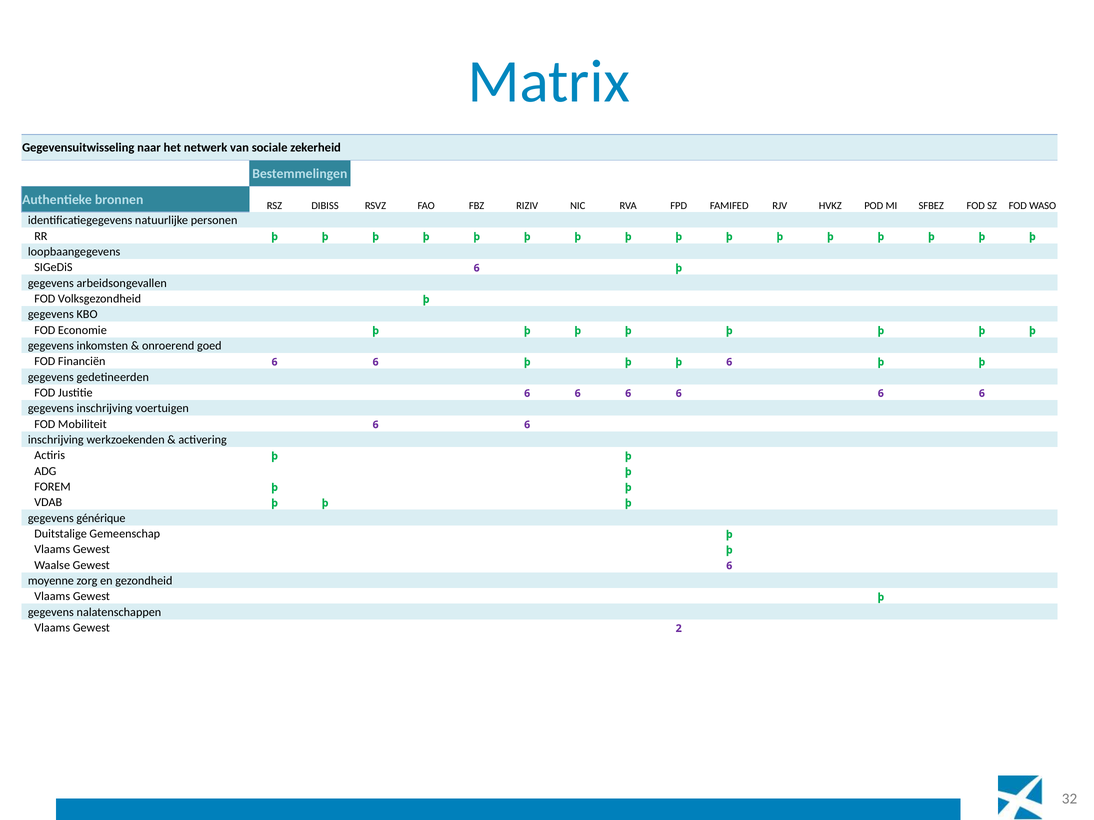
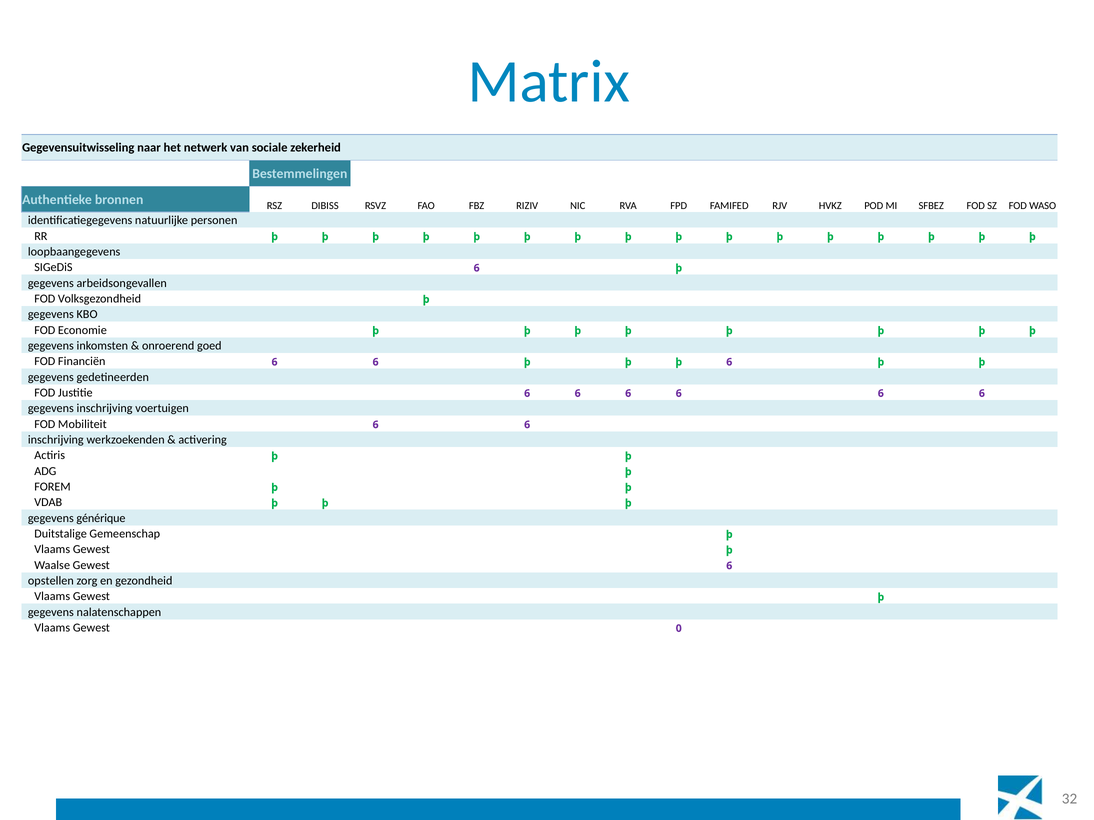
moyenne: moyenne -> opstellen
2: 2 -> 0
